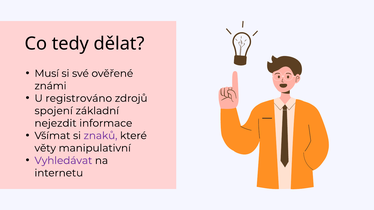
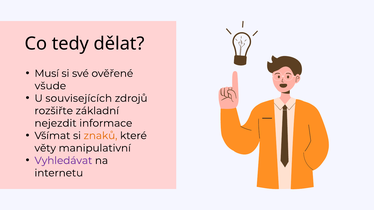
známi: známi -> všude
registrováno: registrováno -> souvisejících
spojení: spojení -> rozšiřte
znaků colour: purple -> orange
